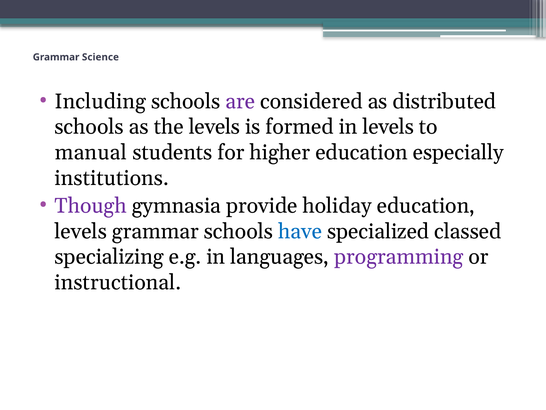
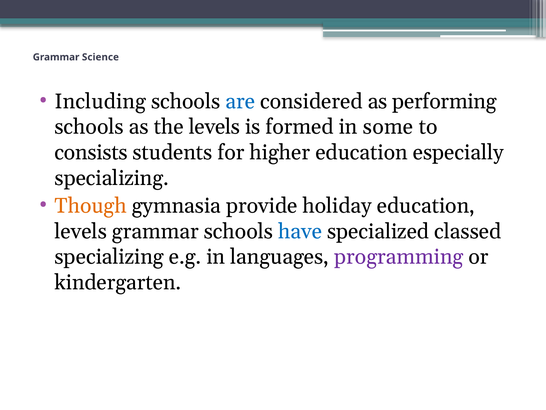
are colour: purple -> blue
distributed: distributed -> performing
in levels: levels -> some
manual: manual -> consists
institutions at (112, 178): institutions -> specializing
Though colour: purple -> orange
instructional: instructional -> kindergarten
